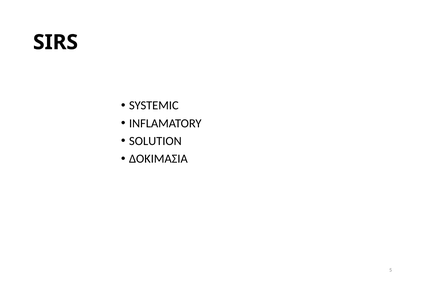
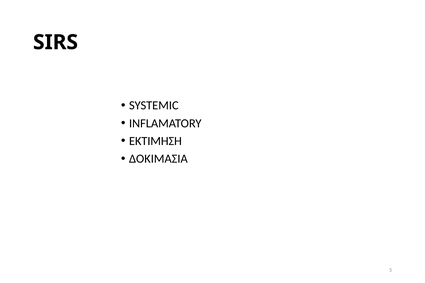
SOLUTION: SOLUTION -> ΕΚΤΙΜΗΣΗ
